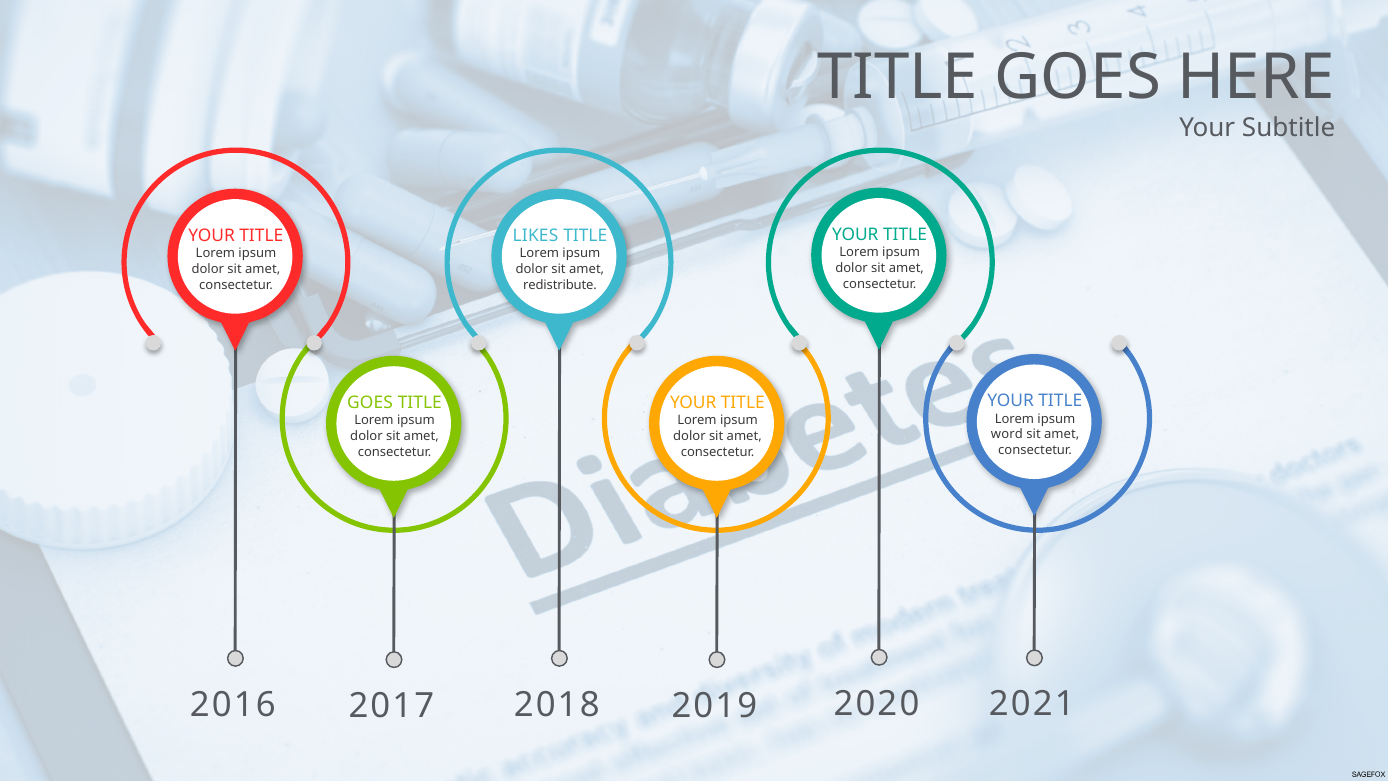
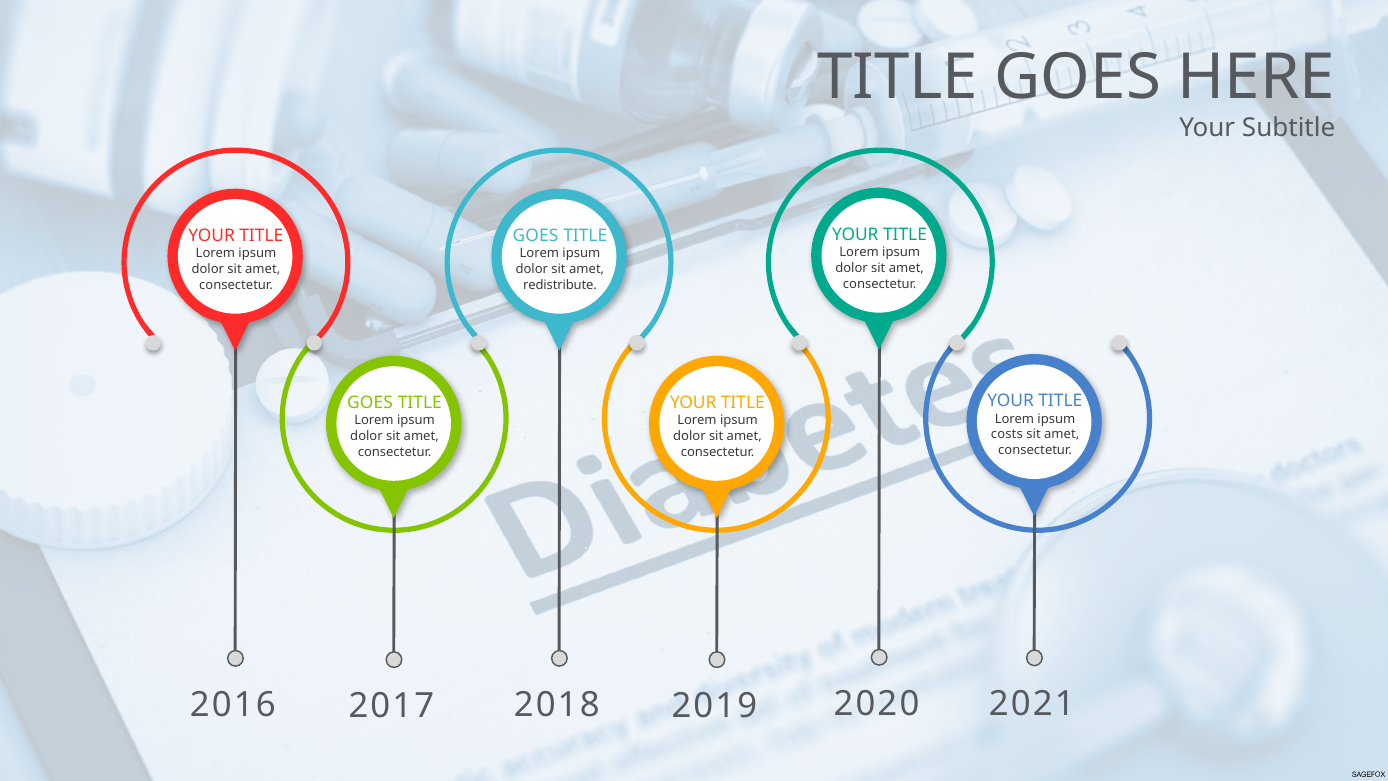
LIKES at (536, 235): LIKES -> GOES
word: word -> costs
